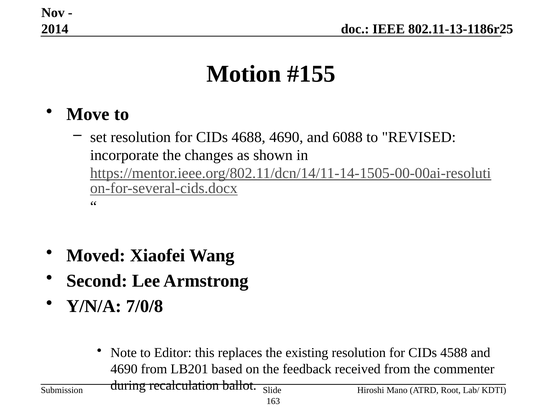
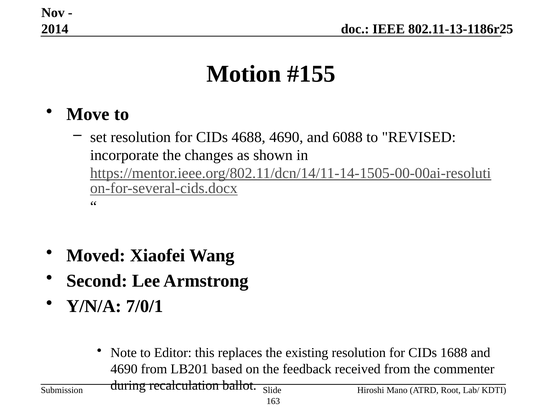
7/0/8: 7/0/8 -> 7/0/1
4588: 4588 -> 1688
